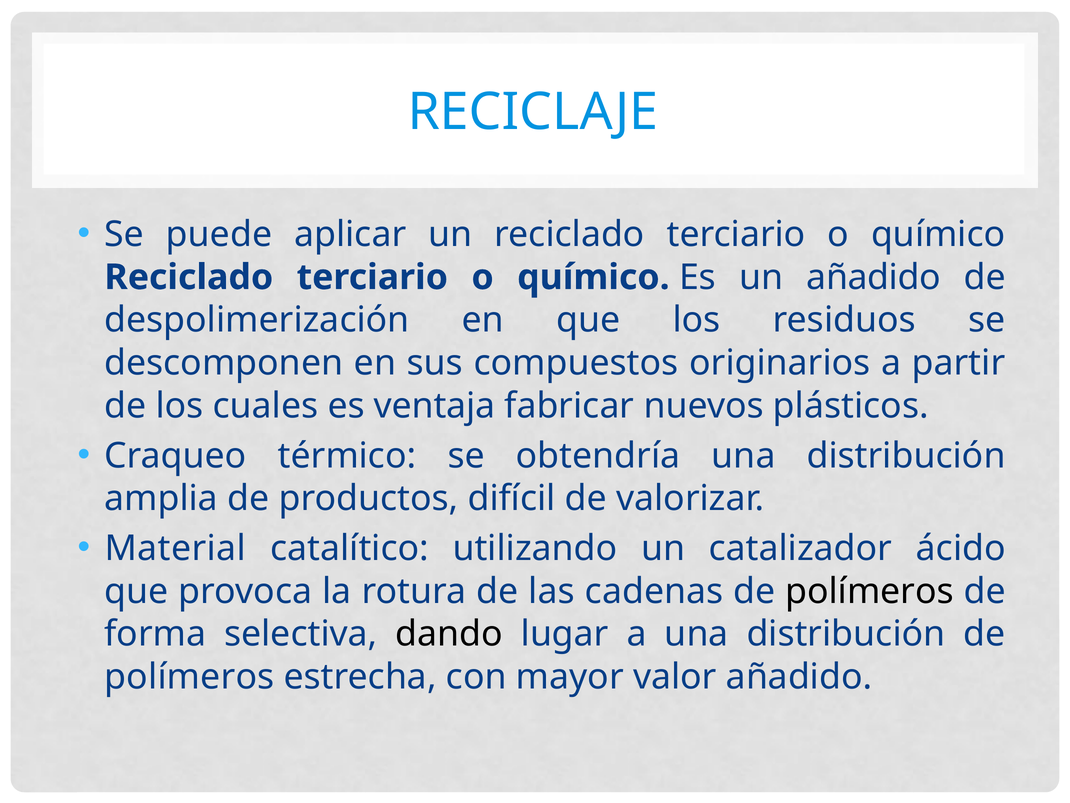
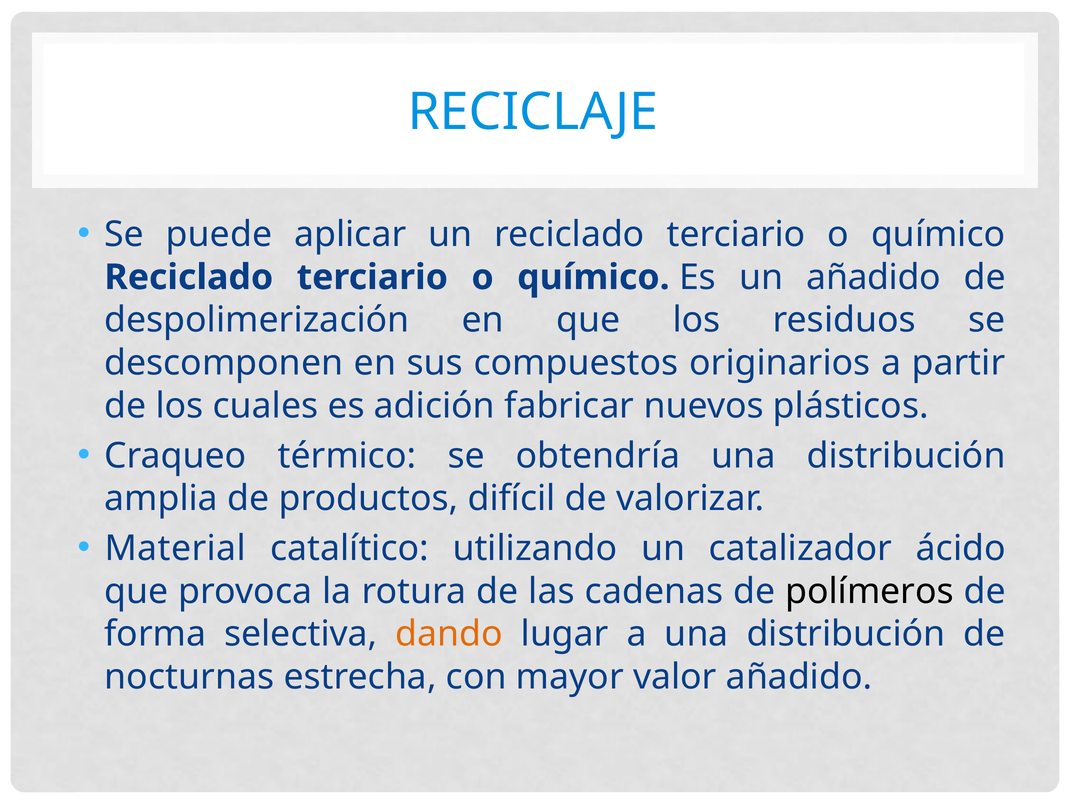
ventaja: ventaja -> adición
dando colour: black -> orange
polímeros at (189, 677): polímeros -> nocturnas
